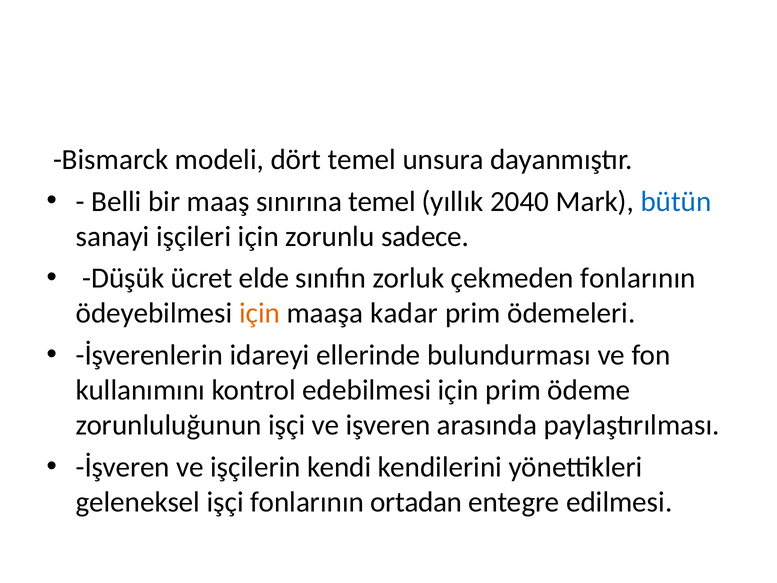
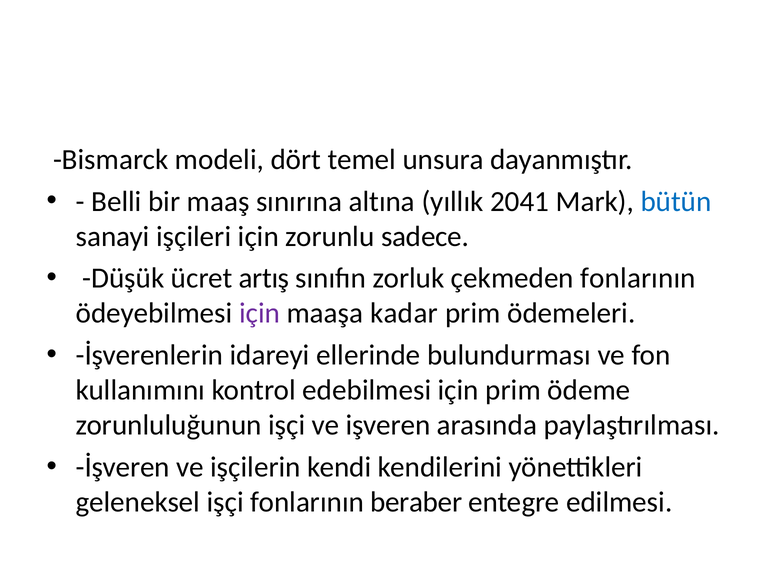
sınırına temel: temel -> altına
2040: 2040 -> 2041
elde: elde -> artış
için at (260, 313) colour: orange -> purple
ortadan: ortadan -> beraber
